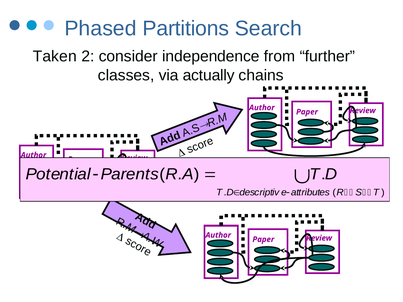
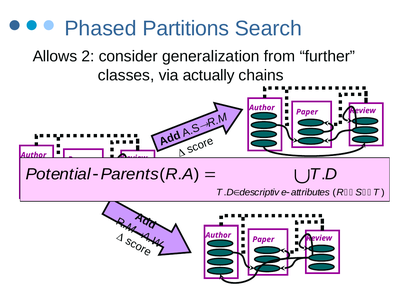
Taken: Taken -> Allows
independence: independence -> generalization
